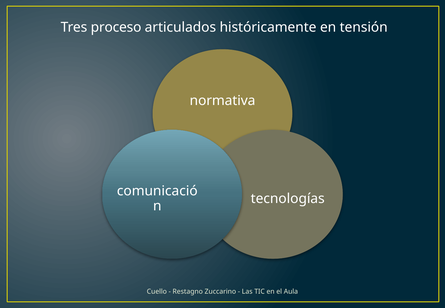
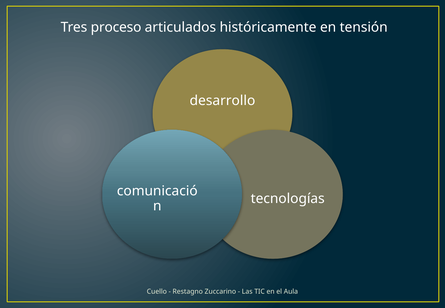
normativa: normativa -> desarrollo
